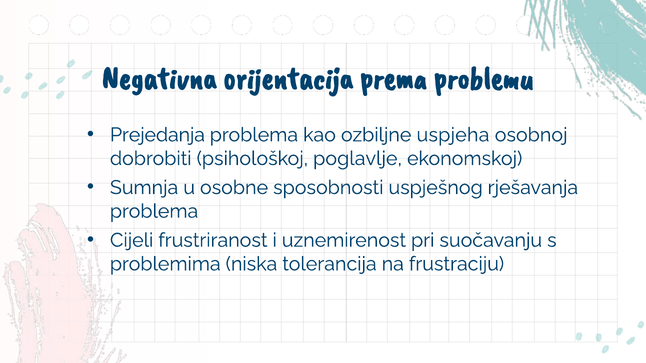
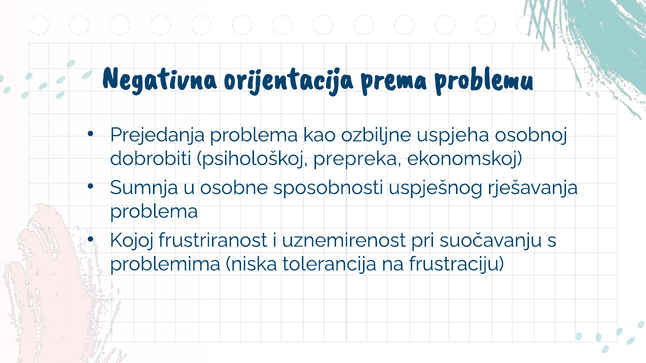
poglavlje: poglavlje -> prepreka
Cijeli: Cijeli -> Kojoj
